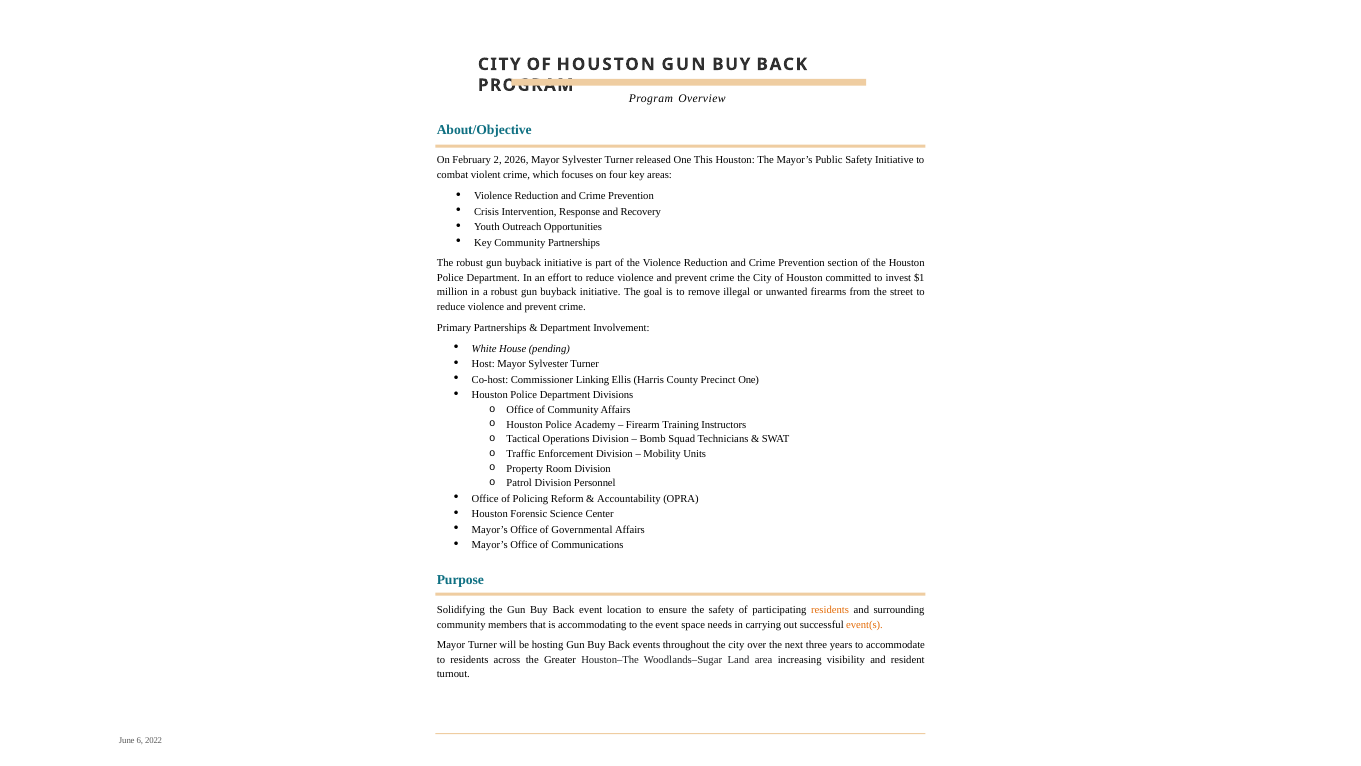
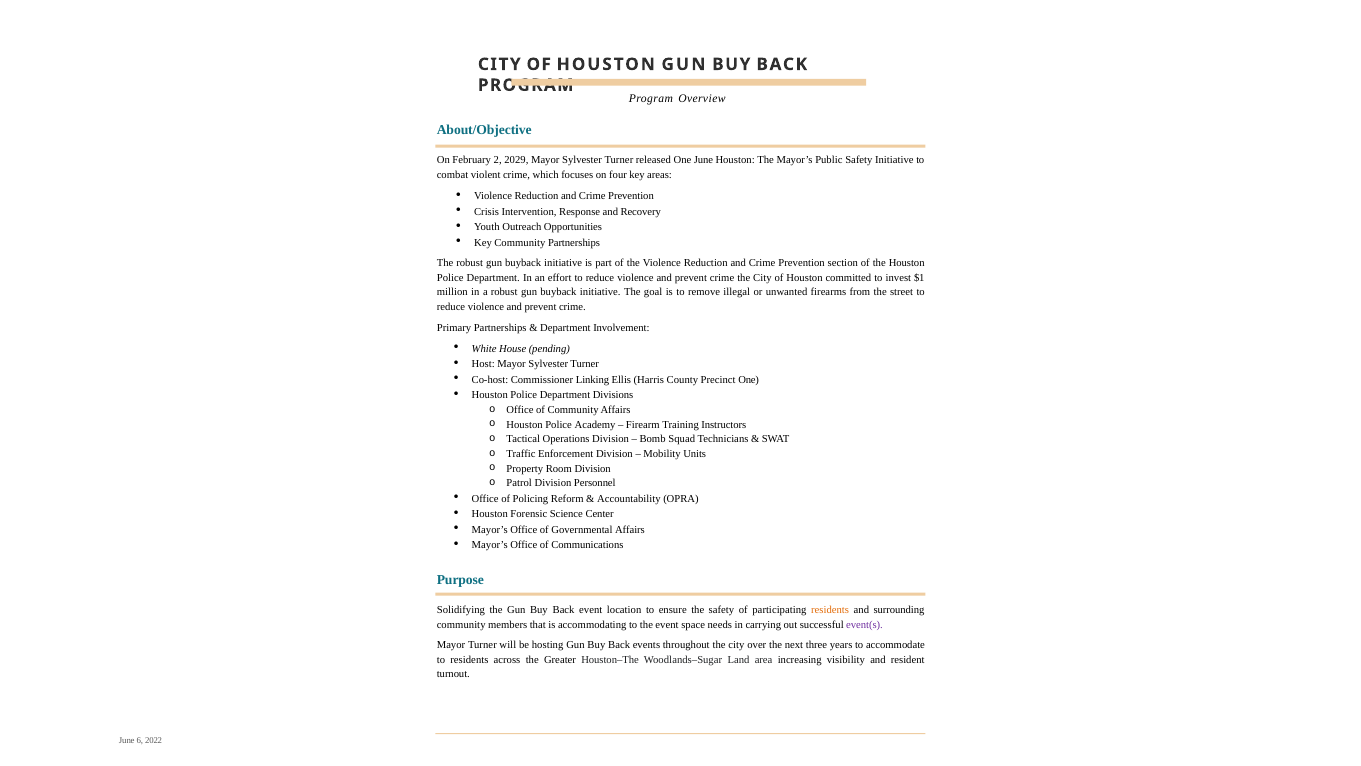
2026: 2026 -> 2029
One This: This -> June
event(s colour: orange -> purple
